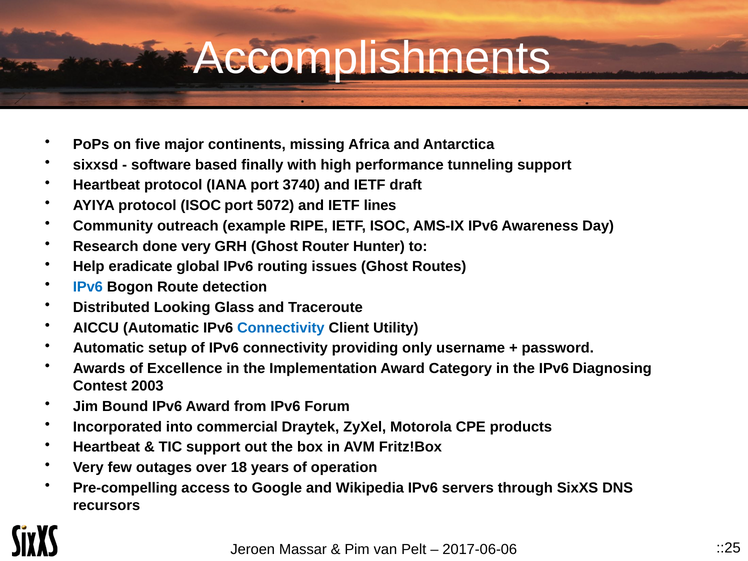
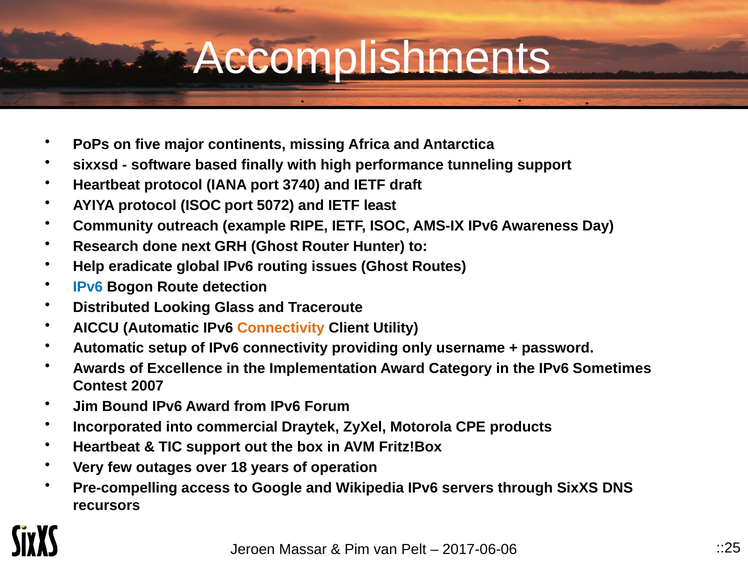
lines: lines -> least
done very: very -> next
Connectivity at (281, 328) colour: blue -> orange
Diagnosing: Diagnosing -> Sometimes
2003: 2003 -> 2007
